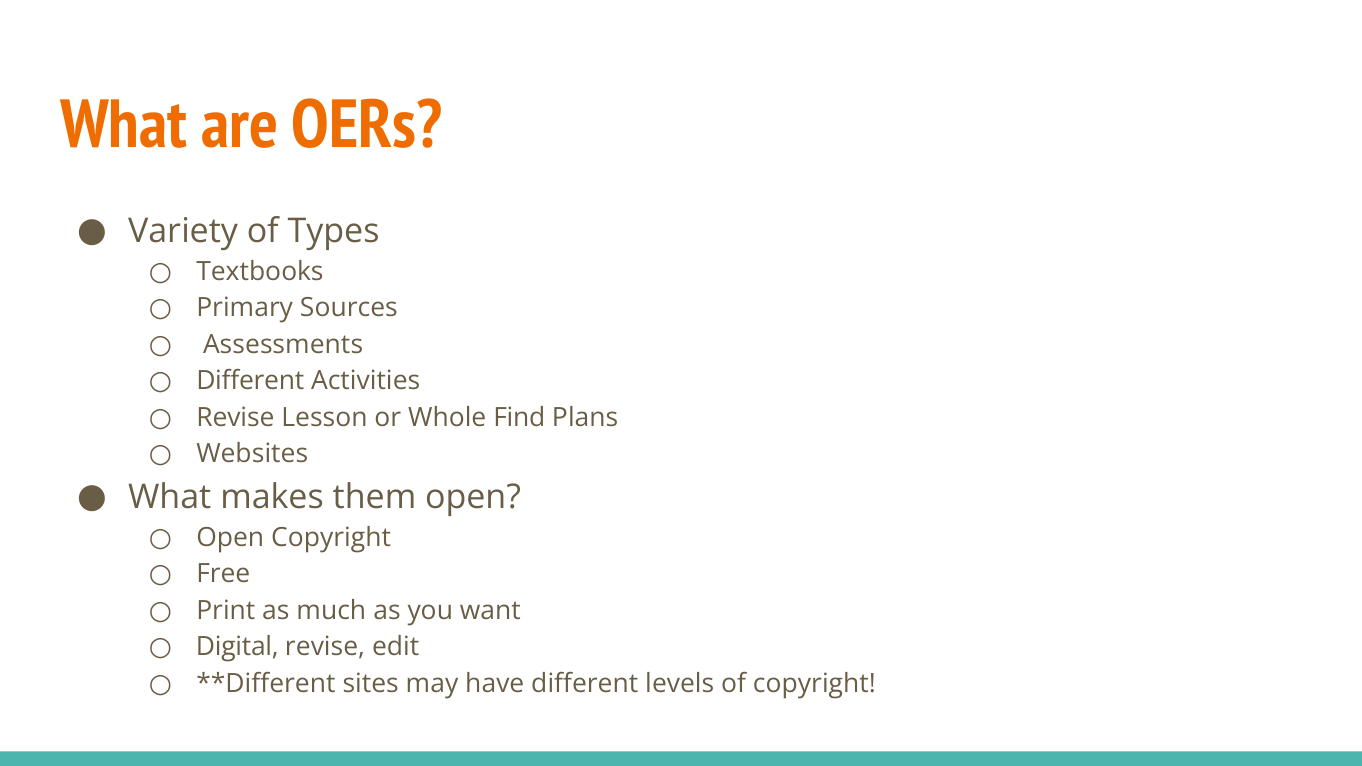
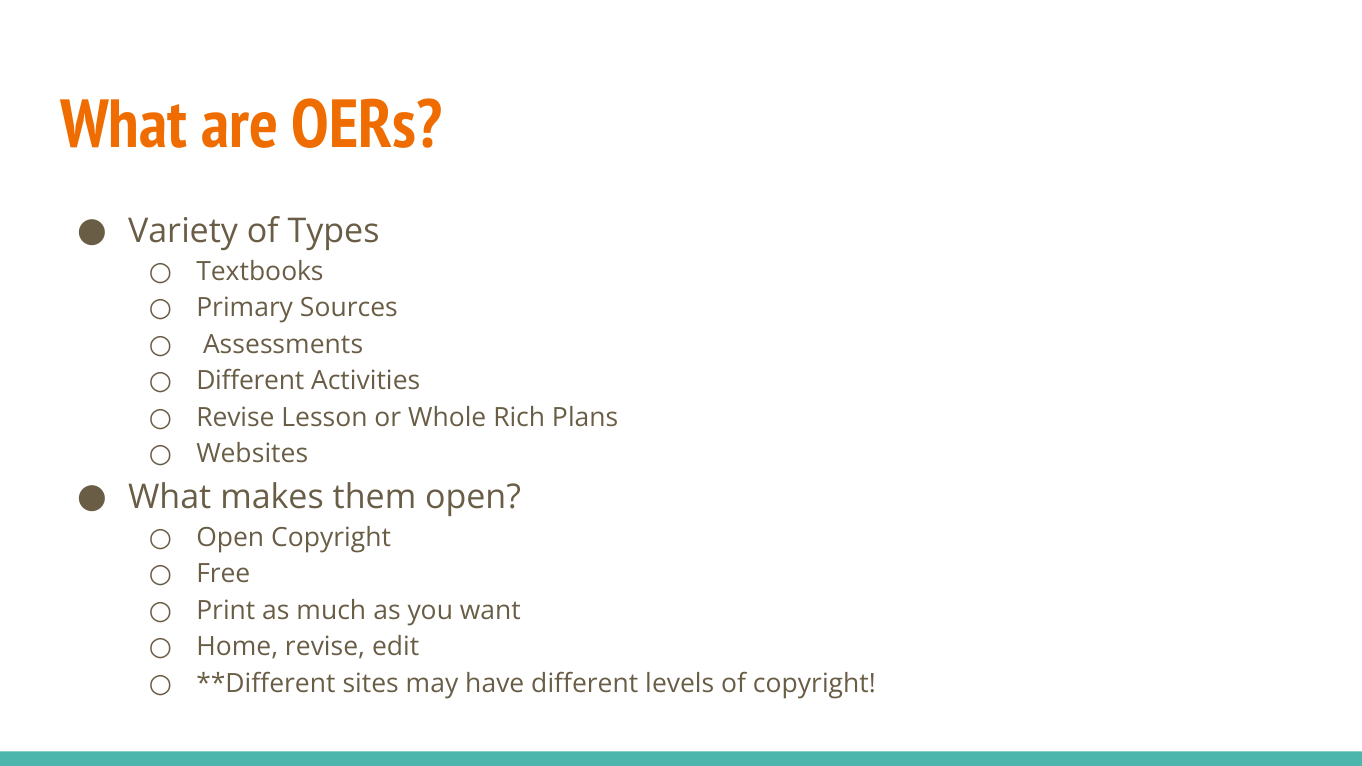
Find: Find -> Rich
Digital: Digital -> Home
